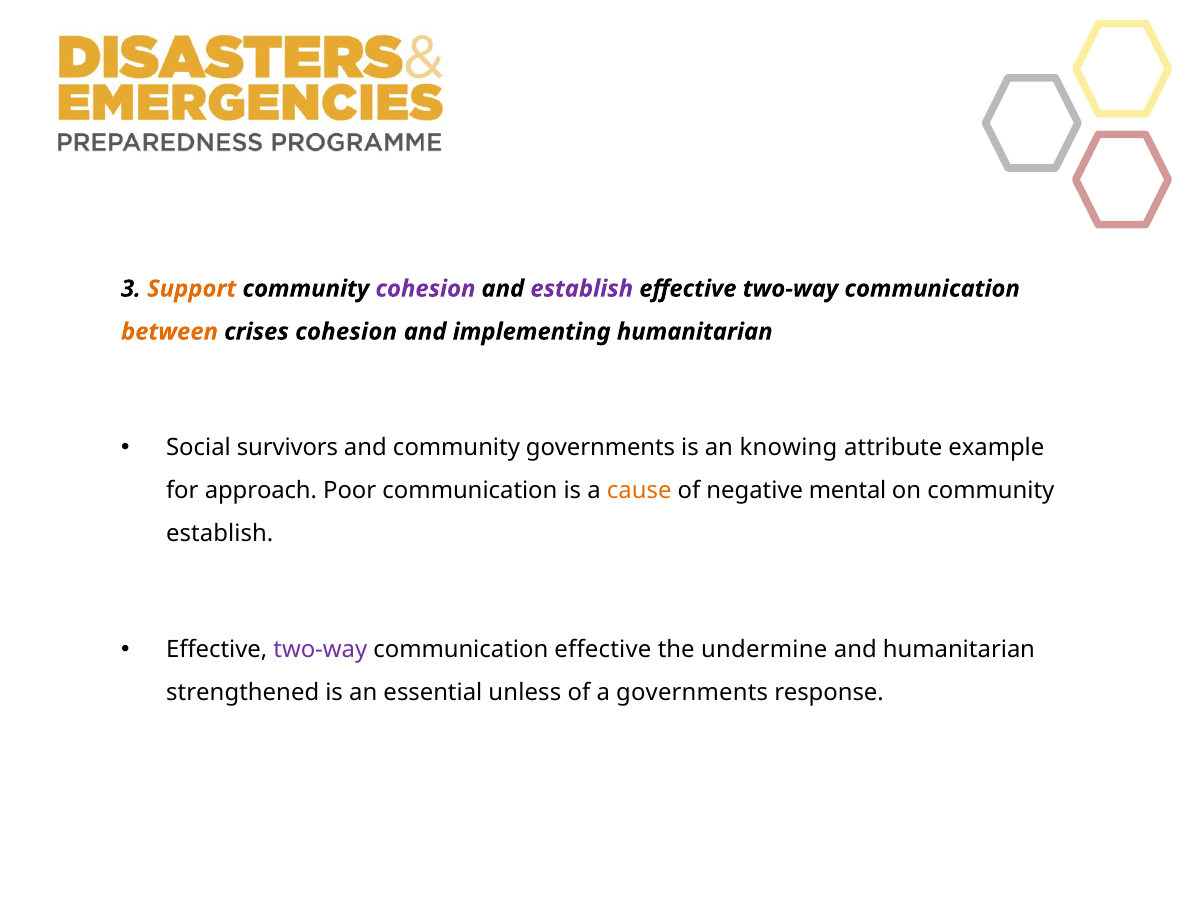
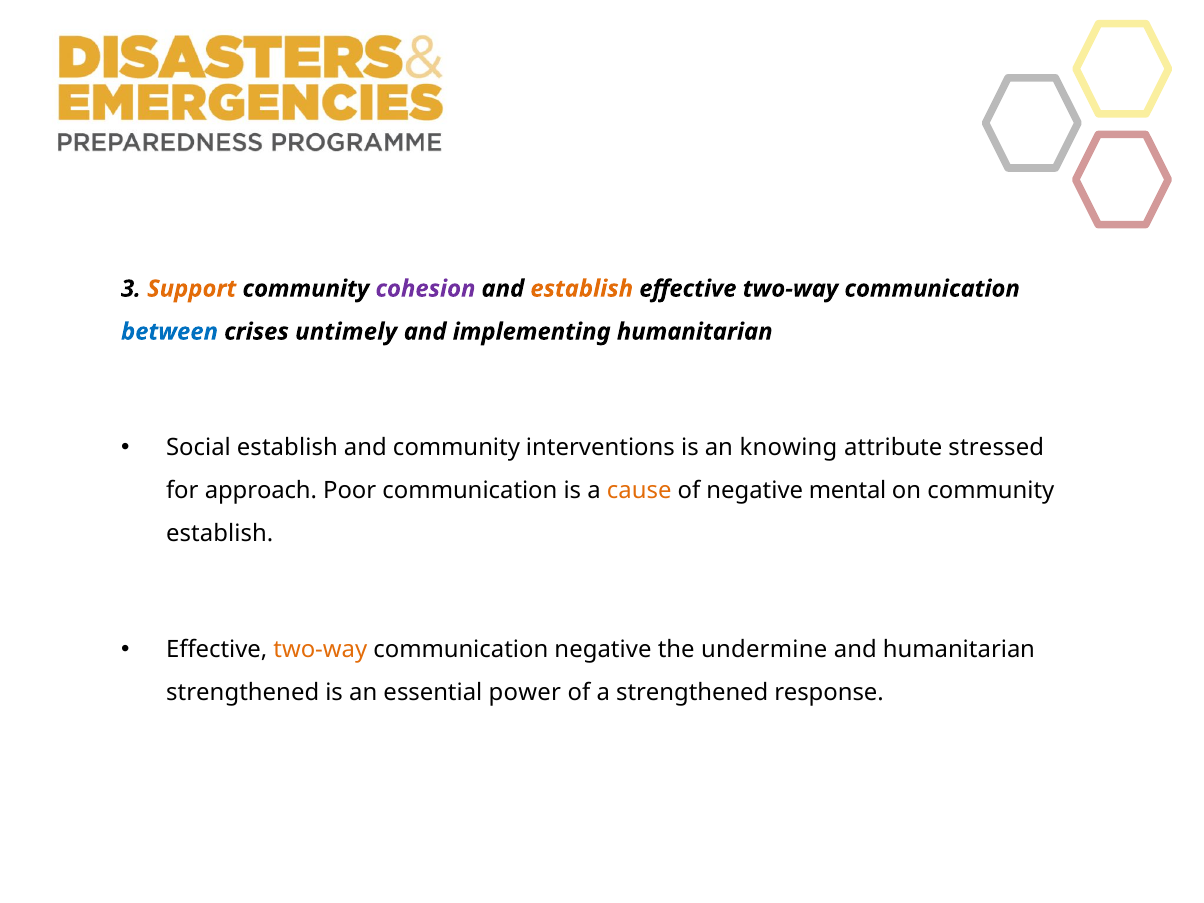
establish at (582, 289) colour: purple -> orange
between colour: orange -> blue
crises cohesion: cohesion -> untimely
Social survivors: survivors -> establish
community governments: governments -> interventions
example: example -> stressed
two-way at (320, 650) colour: purple -> orange
communication effective: effective -> negative
unless: unless -> power
a governments: governments -> strengthened
